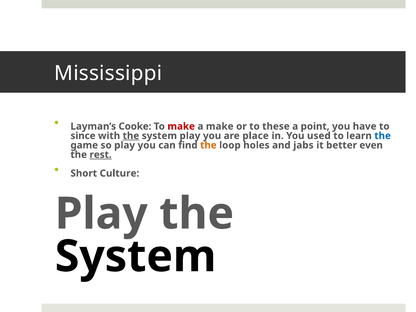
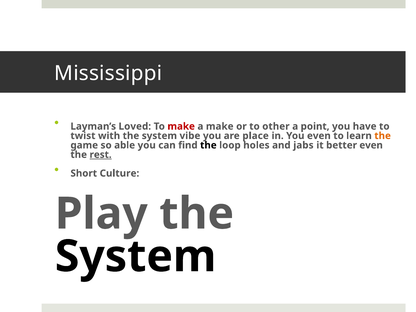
Cooke: Cooke -> Loved
these: these -> other
since: since -> twist
the at (131, 136) underline: present -> none
system play: play -> vibe
You used: used -> even
the at (383, 136) colour: blue -> orange
so play: play -> able
the at (208, 145) colour: orange -> black
